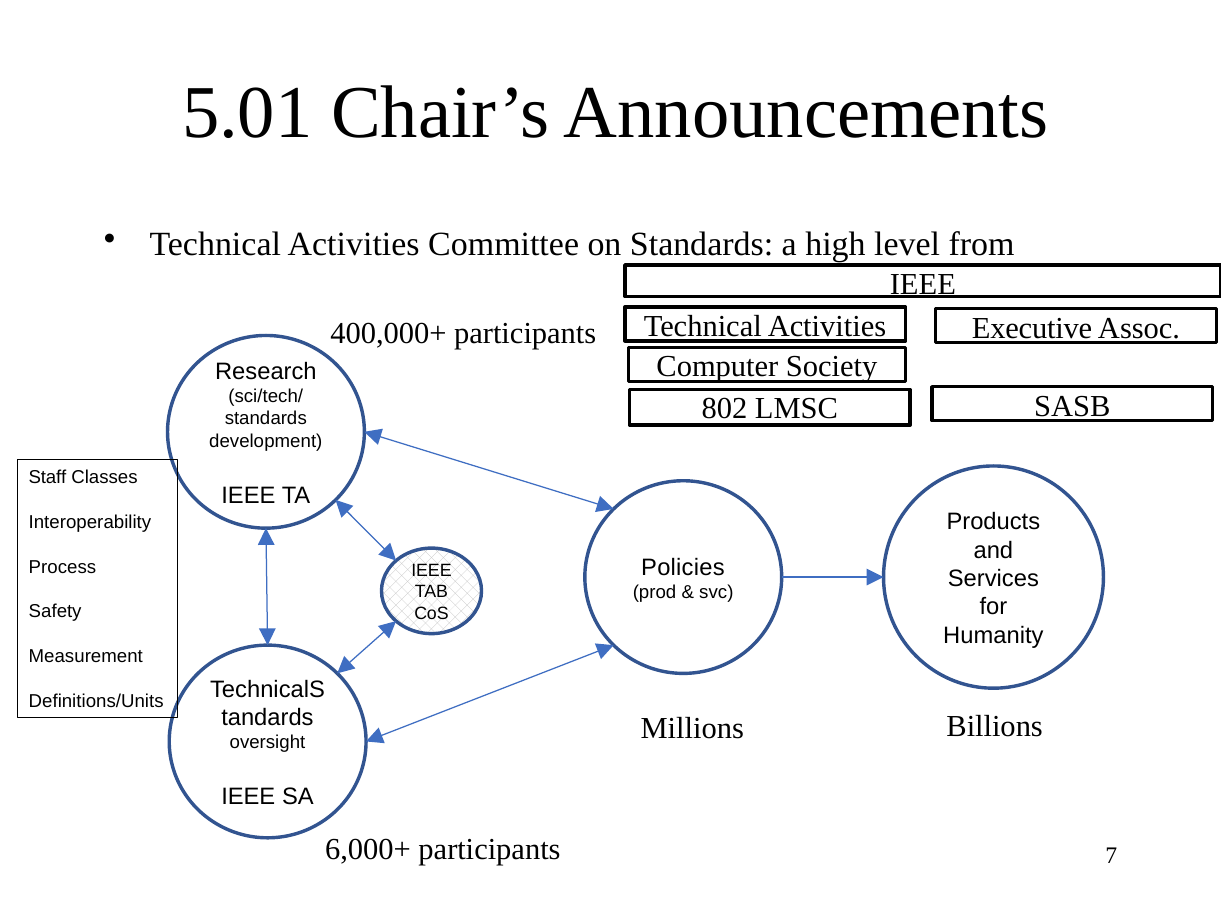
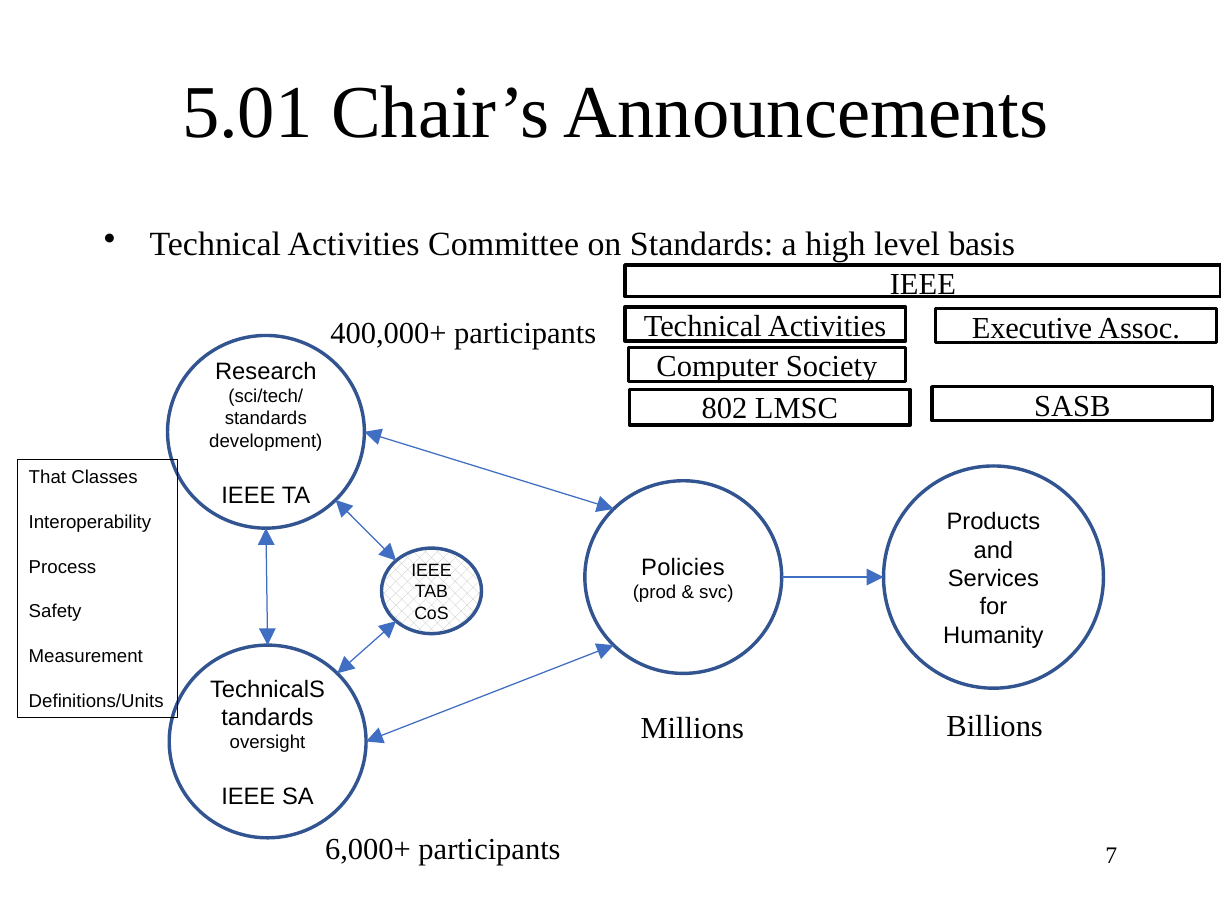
from: from -> basis
Staff: Staff -> That
